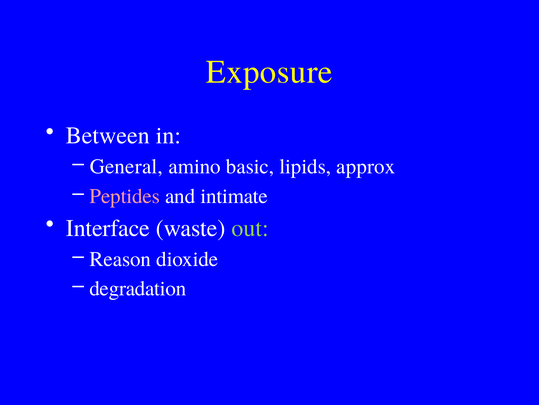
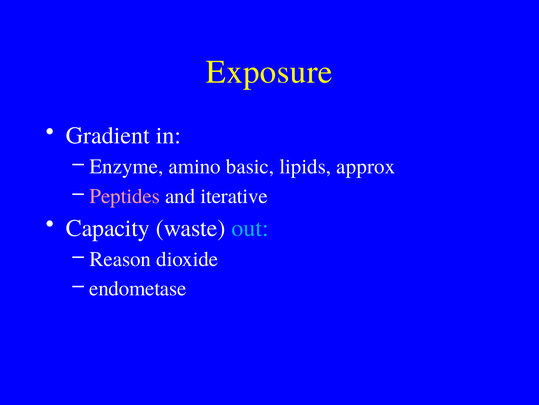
Between: Between -> Gradient
General: General -> Enzyme
intimate: intimate -> iterative
Interface: Interface -> Capacity
out colour: light green -> light blue
degradation: degradation -> endometase
